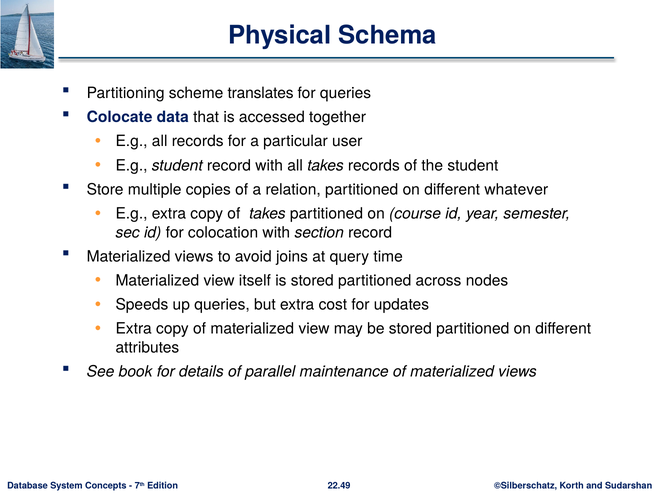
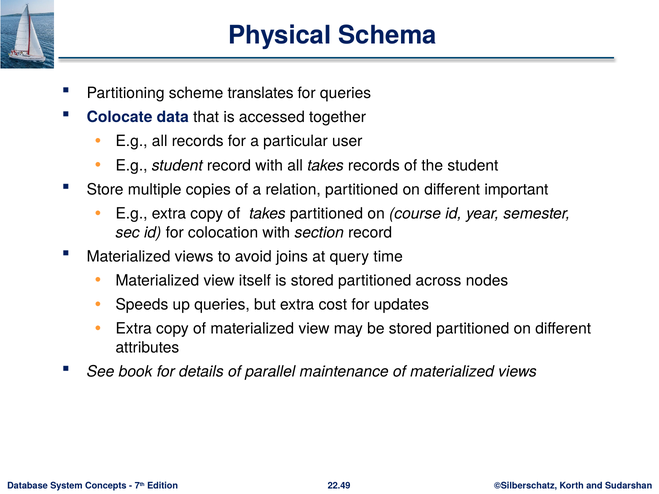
whatever: whatever -> important
